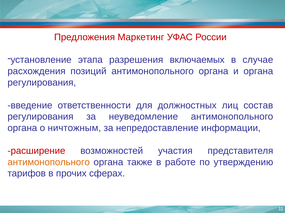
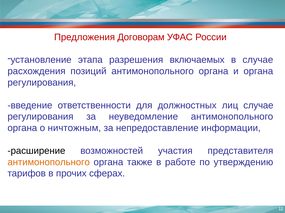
Маркетинг: Маркетинг -> Договорам
лиц состав: состав -> случае
расширение colour: red -> black
